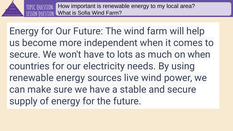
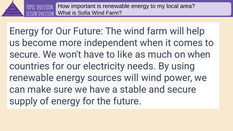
lots: lots -> like
sources live: live -> will
